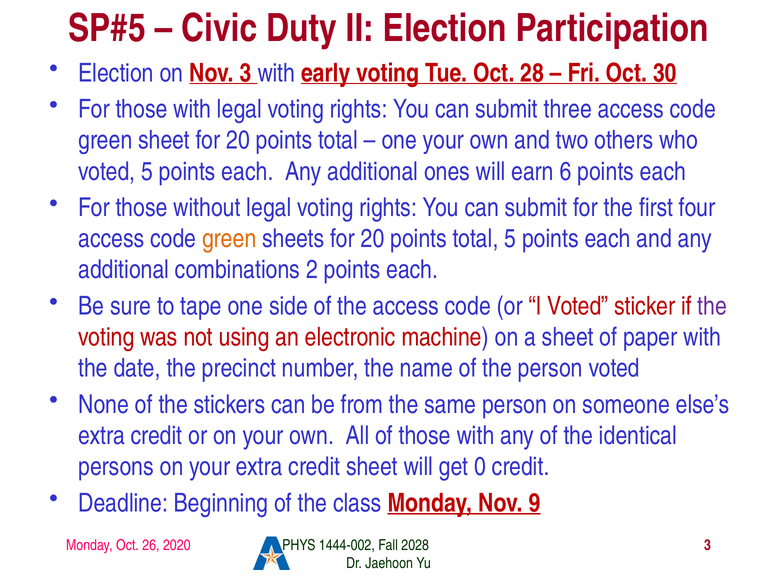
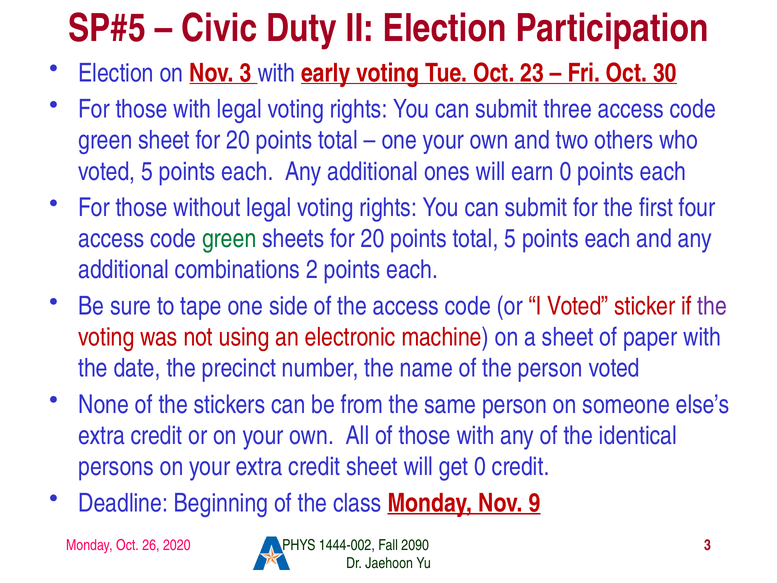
28: 28 -> 23
earn 6: 6 -> 0
green at (229, 239) colour: orange -> green
2028: 2028 -> 2090
